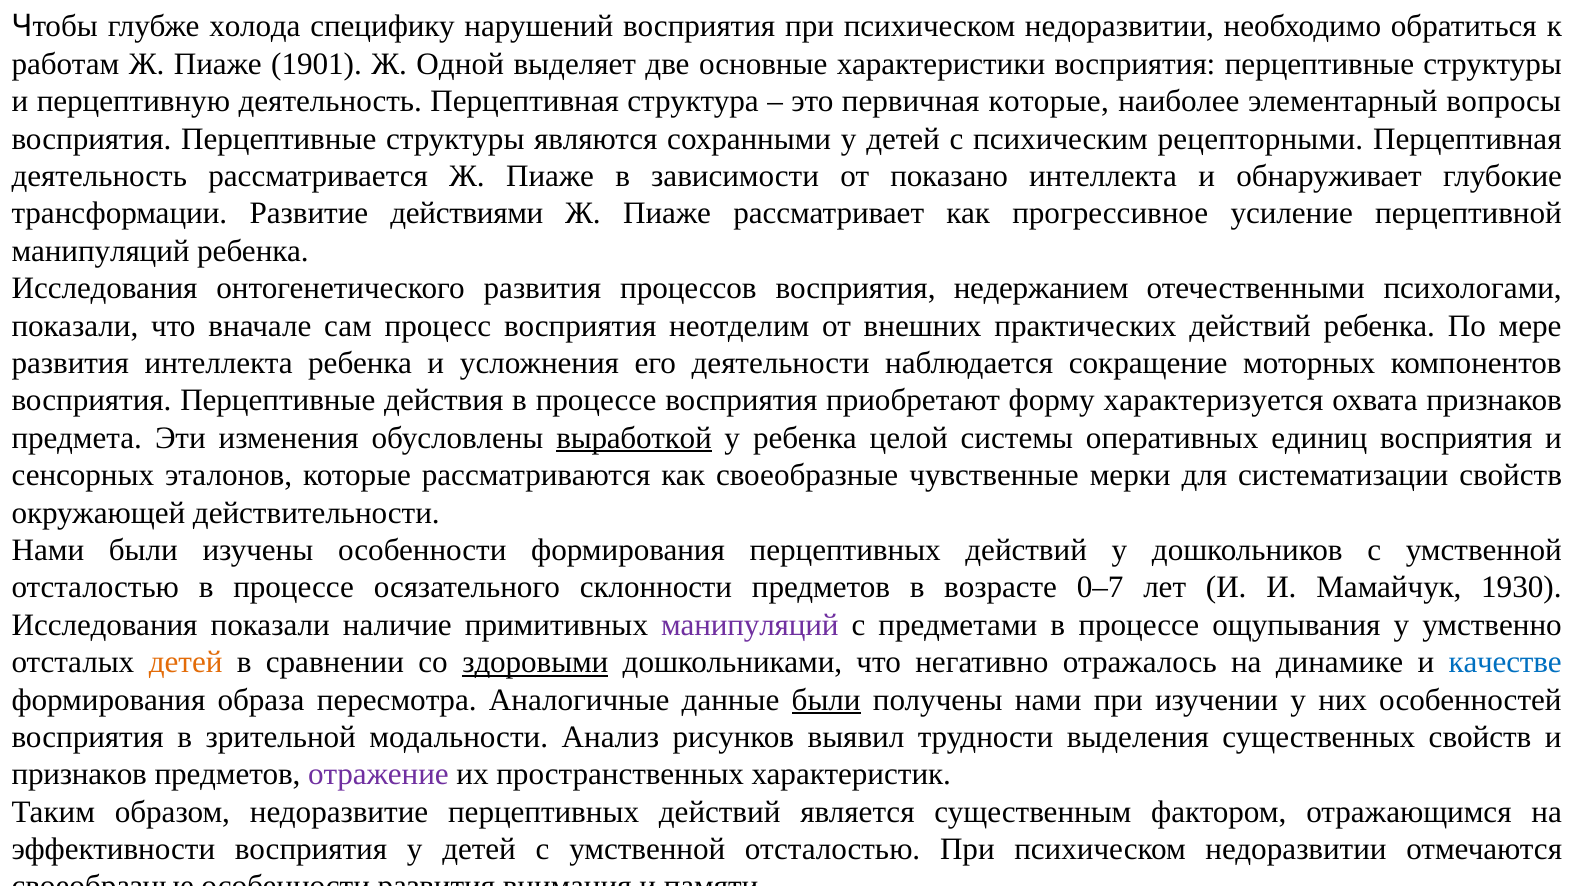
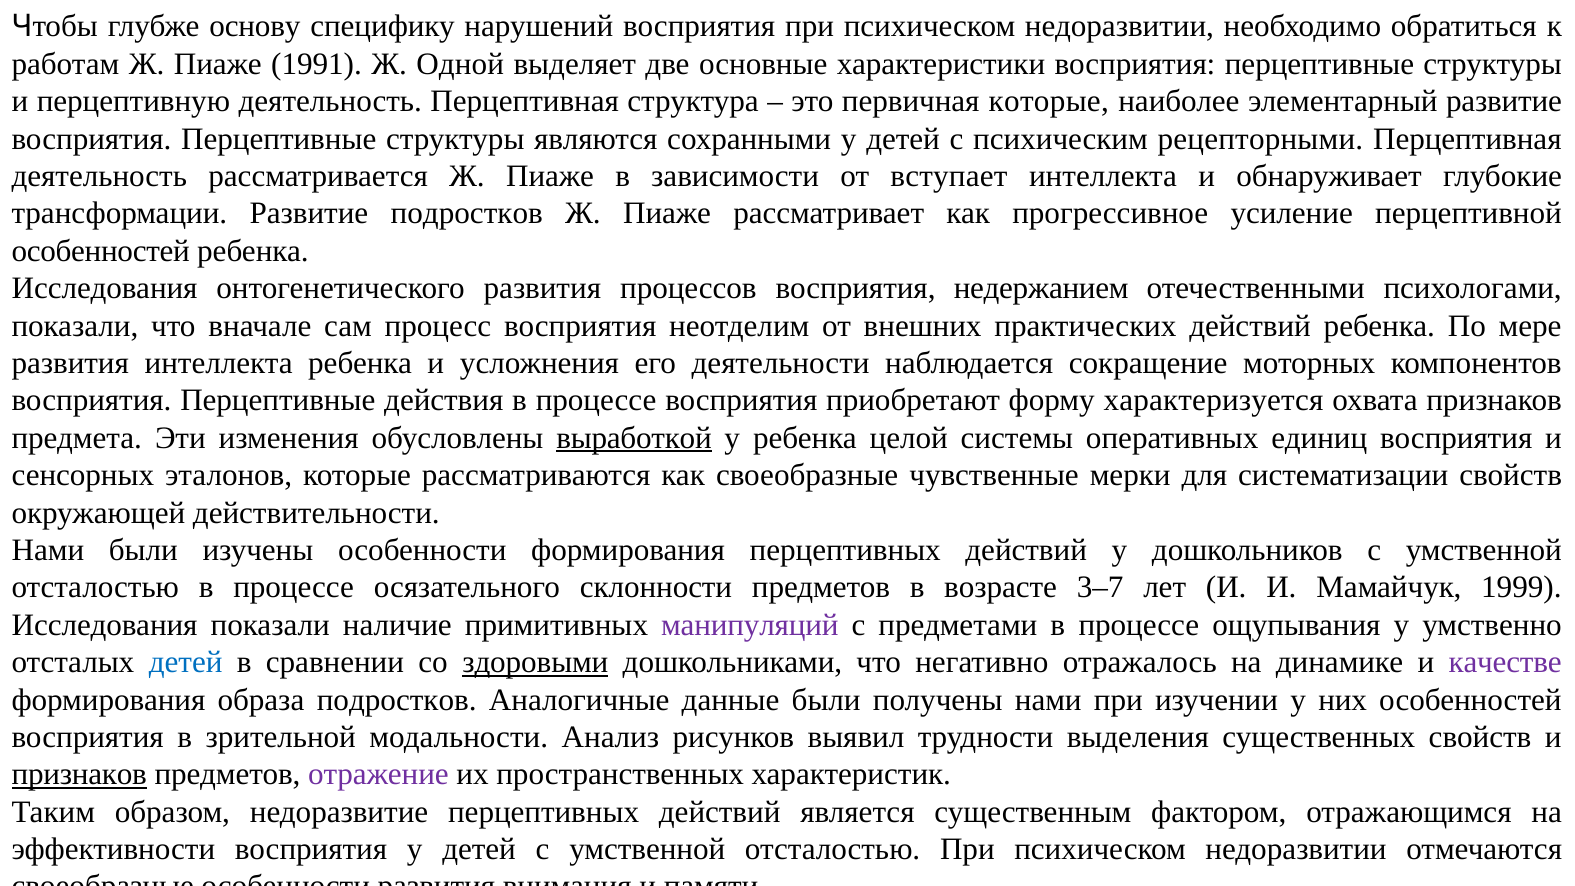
холода: холода -> основу
1901: 1901 -> 1991
элементарный вопросы: вопросы -> развитие
показано: показано -> вступает
Развитие действиями: действиями -> подростков
манипуляций at (101, 251): манипуляций -> особенностей
0–7: 0–7 -> 3–7
1930: 1930 -> 1999
детей at (186, 662) colour: orange -> blue
качестве colour: blue -> purple
образа пересмотра: пересмотра -> подростков
были at (826, 700) underline: present -> none
признаков at (79, 774) underline: none -> present
